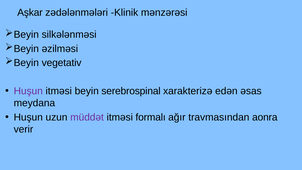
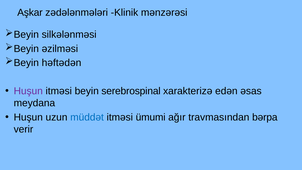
vegetativ: vegetativ -> həftədən
müddət colour: purple -> blue
formalı: formalı -> ümumi
aonra: aonra -> bərpa
